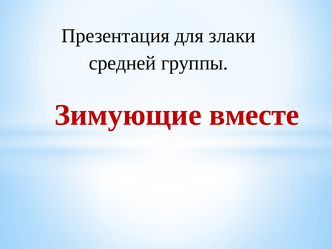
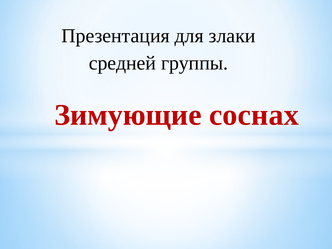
вместе: вместе -> соснах
